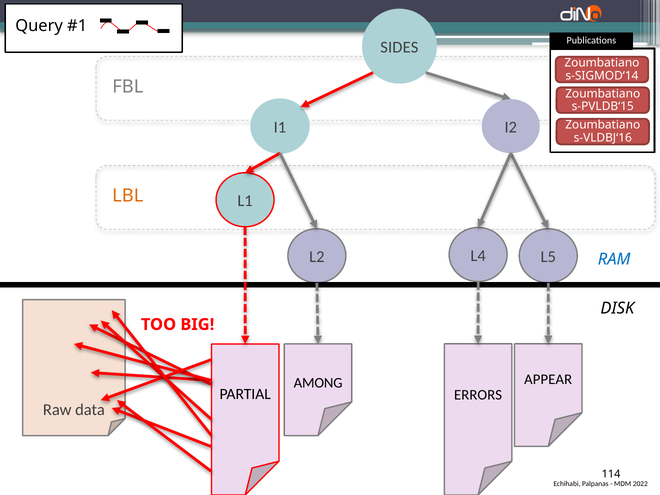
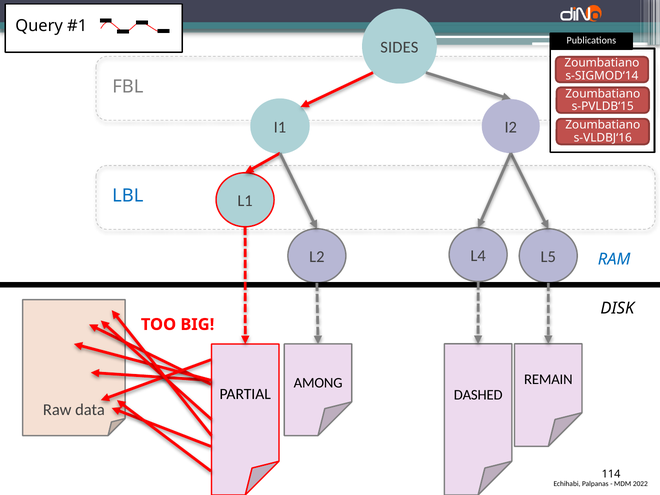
LBL colour: orange -> blue
APPEAR: APPEAR -> REMAIN
ERRORS: ERRORS -> DASHED
